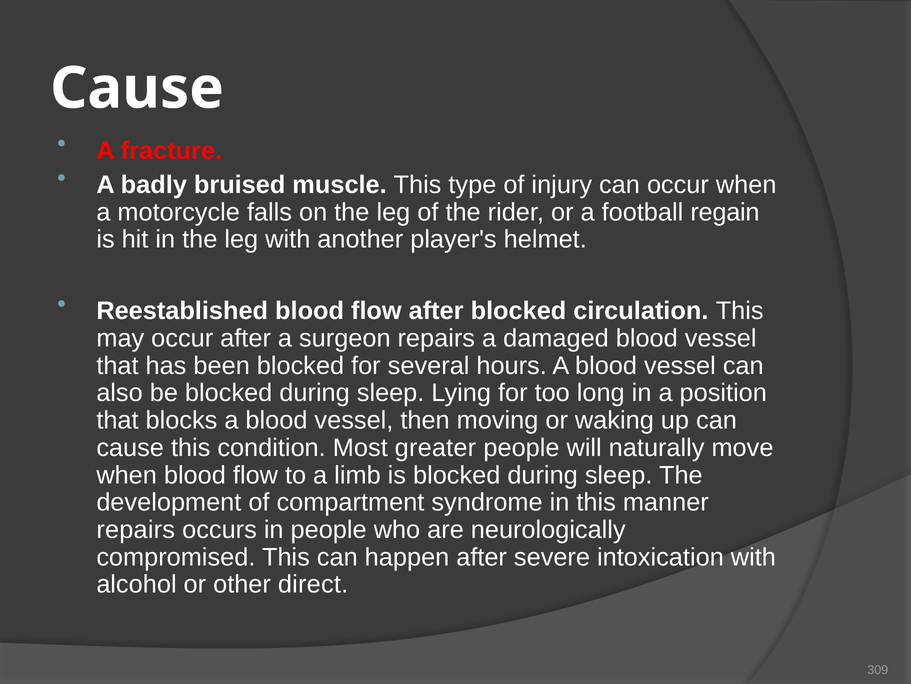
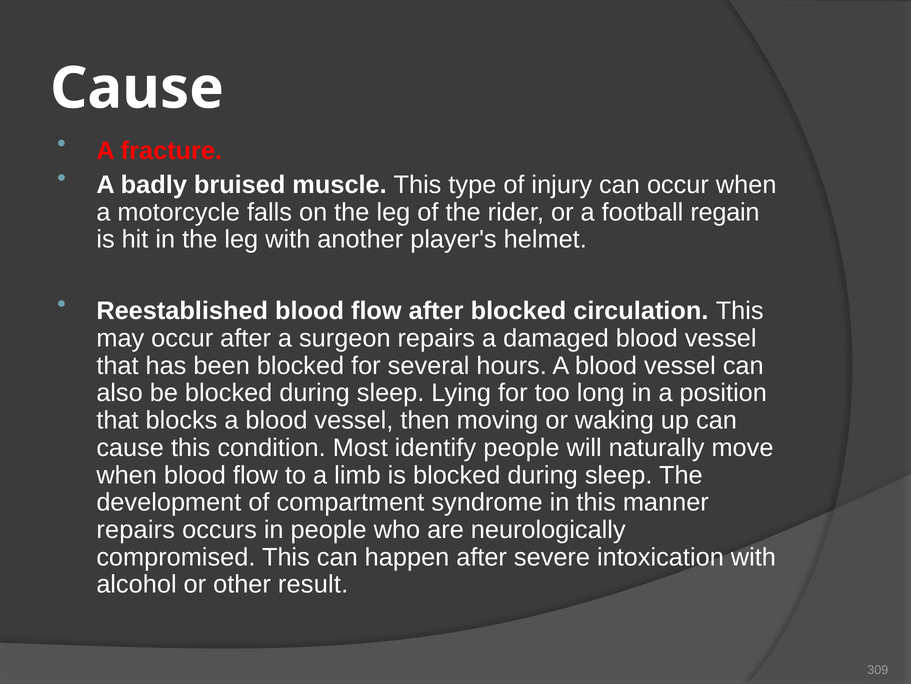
greater: greater -> identify
direct: direct -> result
